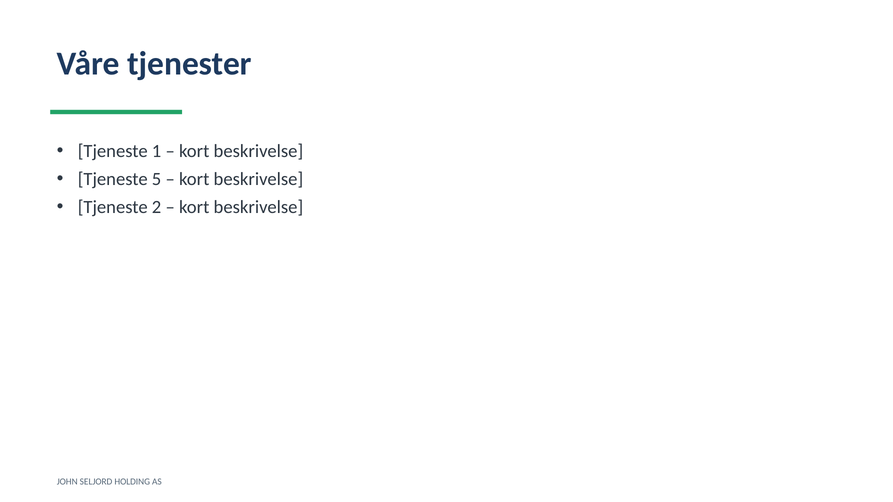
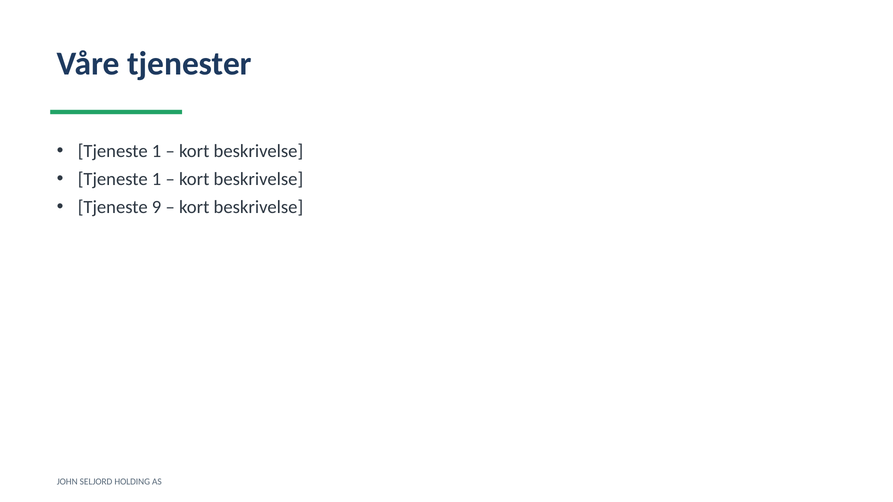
5 at (157, 179): 5 -> 1
2: 2 -> 9
